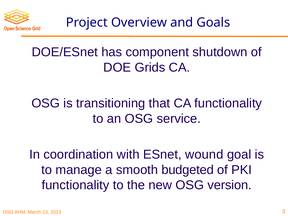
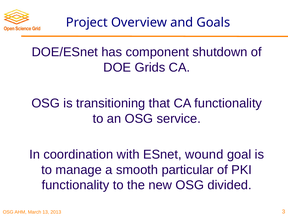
budgeted: budgeted -> particular
version: version -> divided
